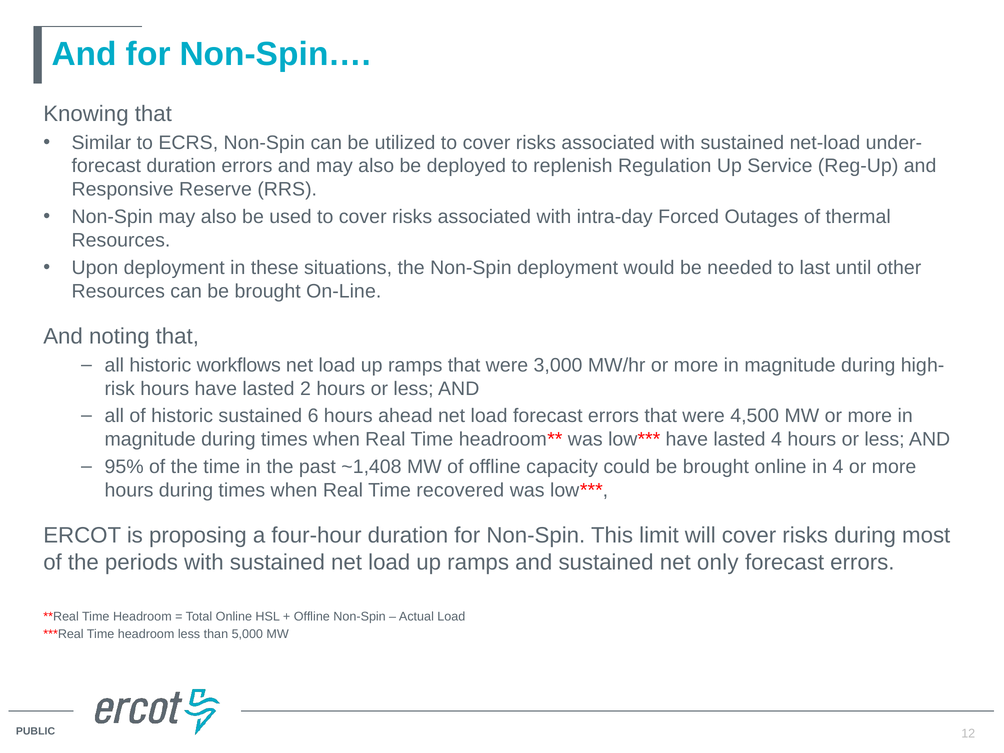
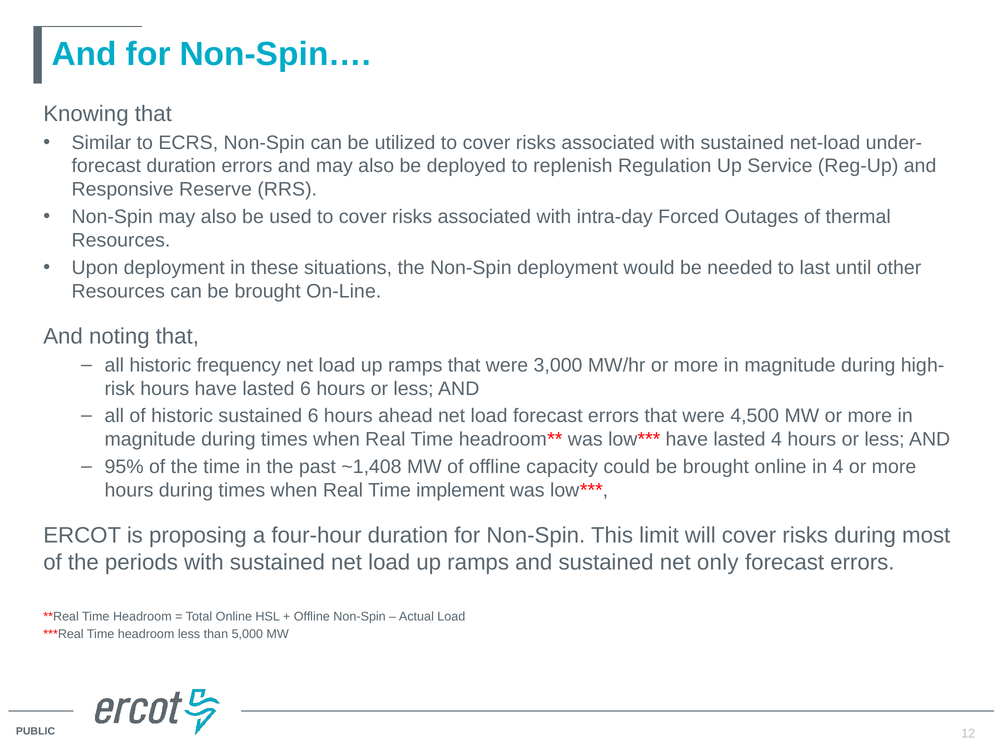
workflows: workflows -> frequency
lasted 2: 2 -> 6
recovered: recovered -> implement
